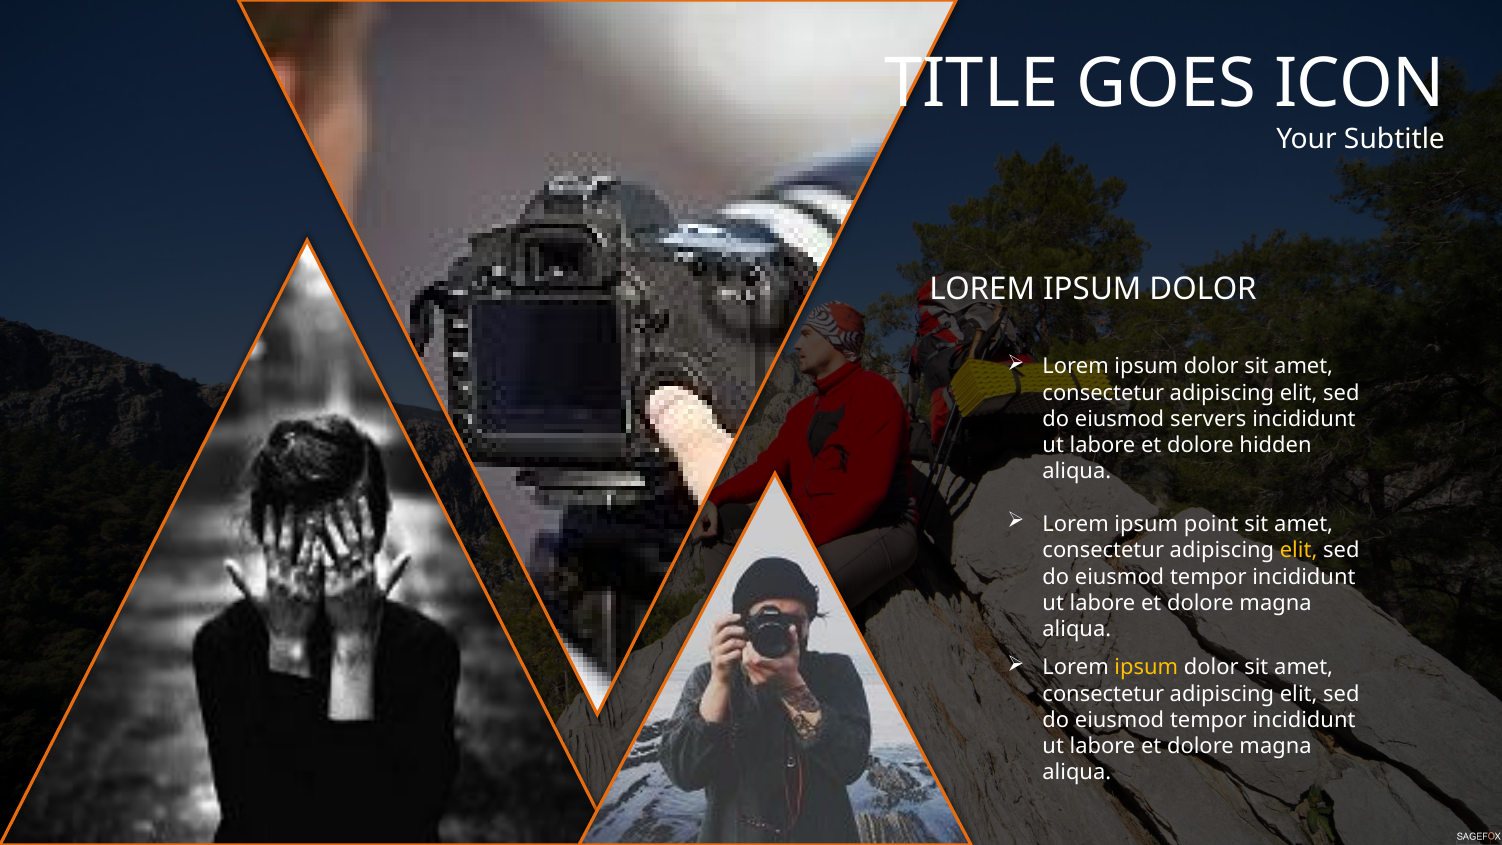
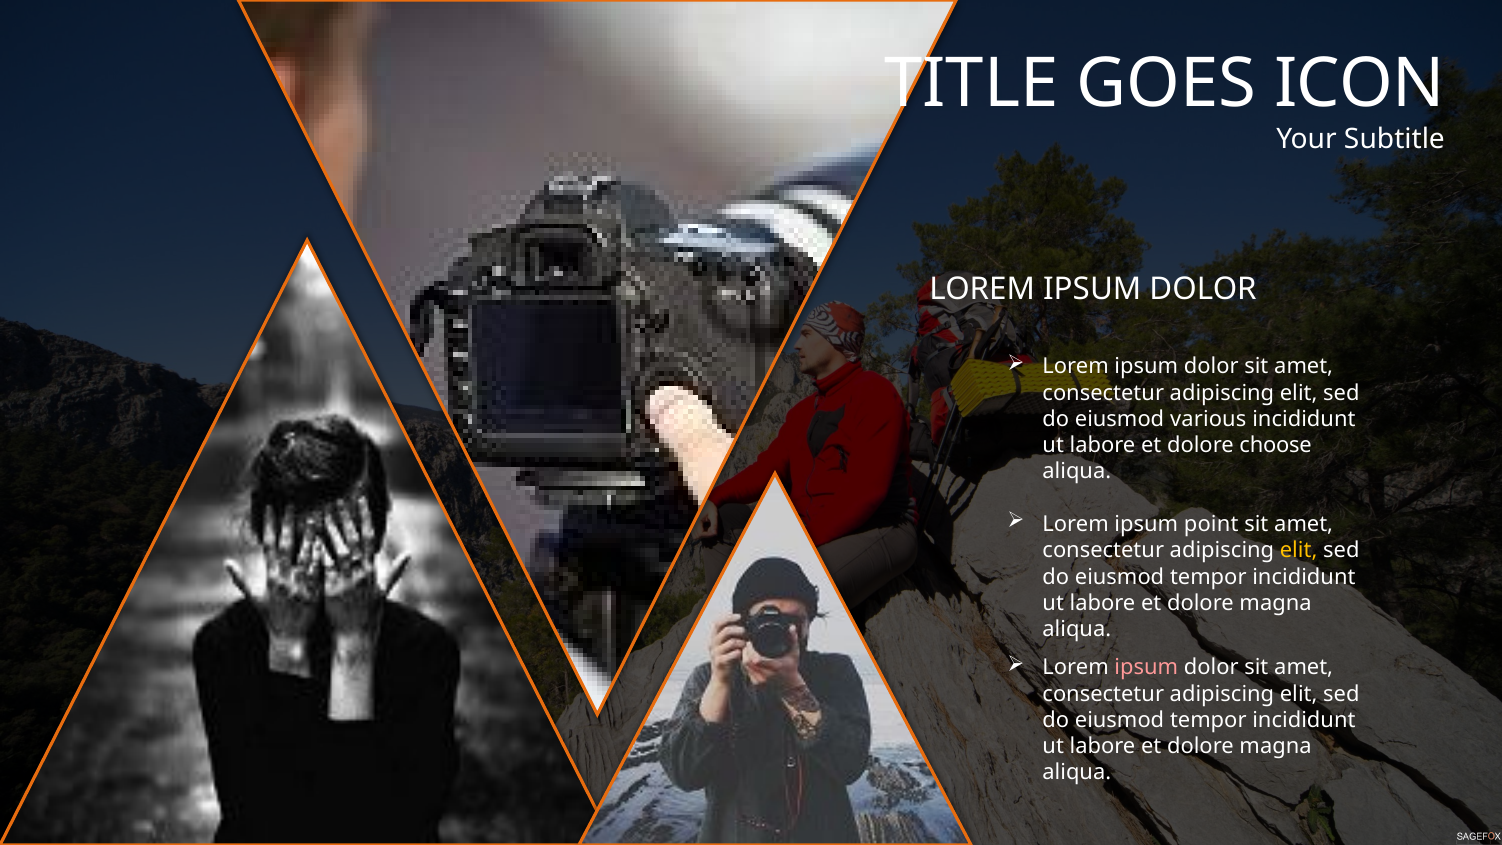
servers: servers -> various
hidden: hidden -> choose
ipsum at (1146, 667) colour: yellow -> pink
